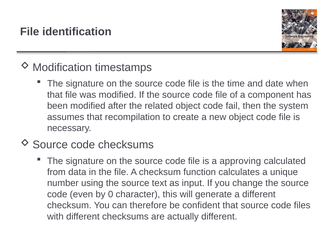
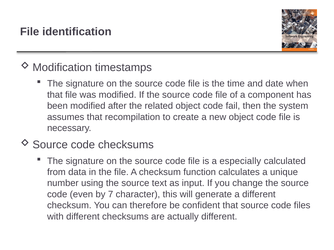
approving: approving -> especially
0: 0 -> 7
